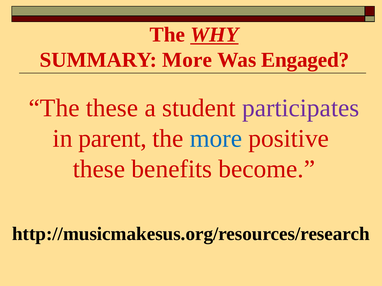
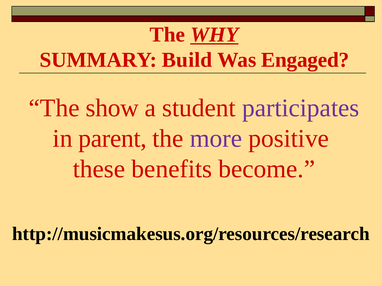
SUMMARY More: More -> Build
The these: these -> show
more at (216, 139) colour: blue -> purple
